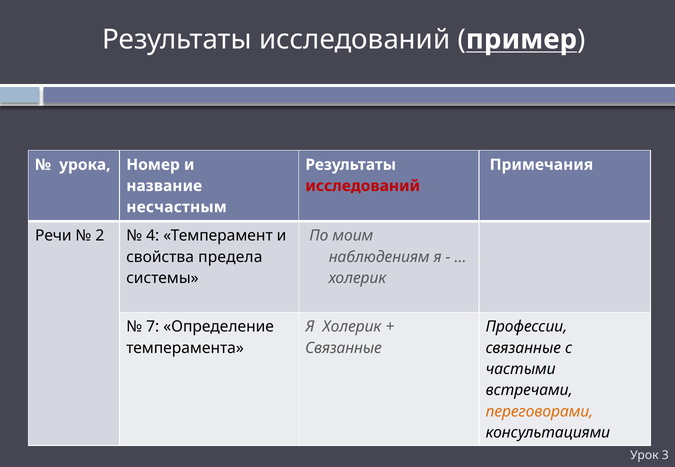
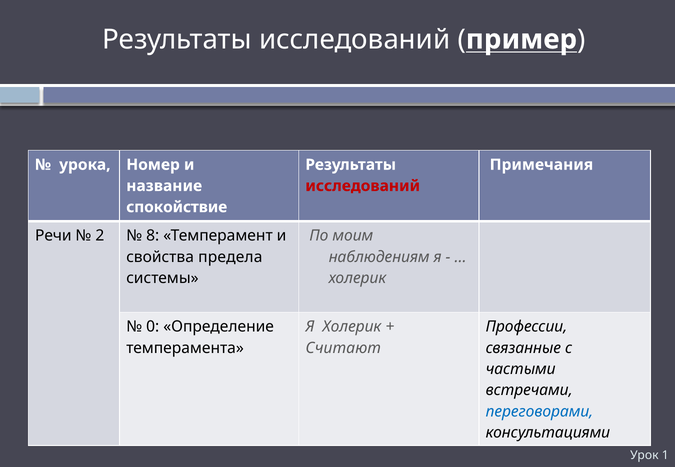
несчастным: несчастным -> спокойствие
4: 4 -> 8
7: 7 -> 0
Связанные at (343, 348): Связанные -> Считают
переговорами colour: orange -> blue
3: 3 -> 1
